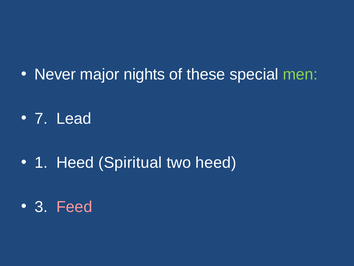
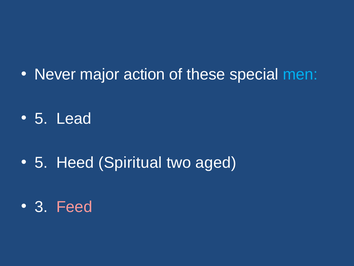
nights: nights -> action
men colour: light green -> light blue
7 at (41, 118): 7 -> 5
1 at (41, 162): 1 -> 5
two heed: heed -> aged
